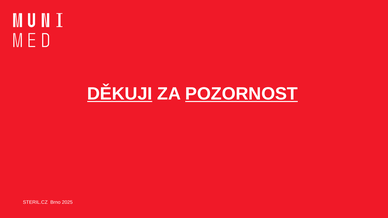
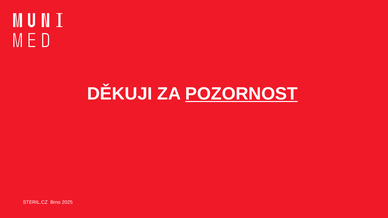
DĚKUJI underline: present -> none
